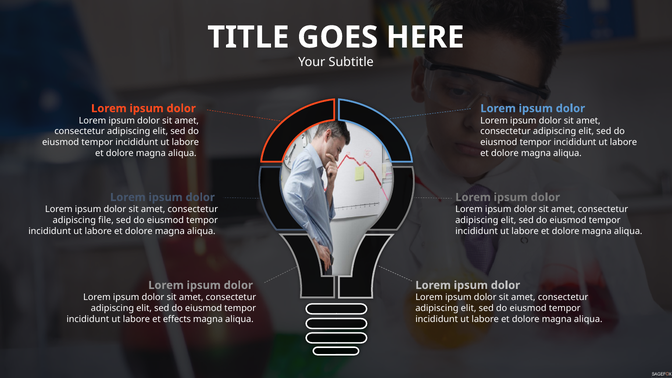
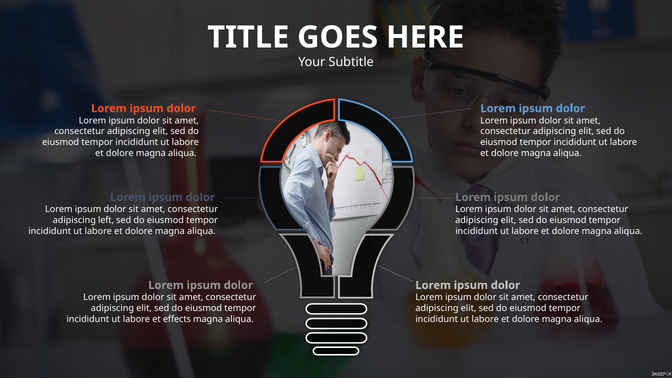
file: file -> left
